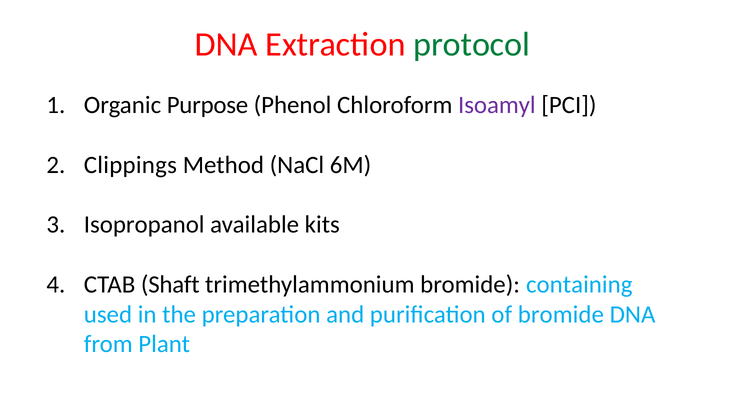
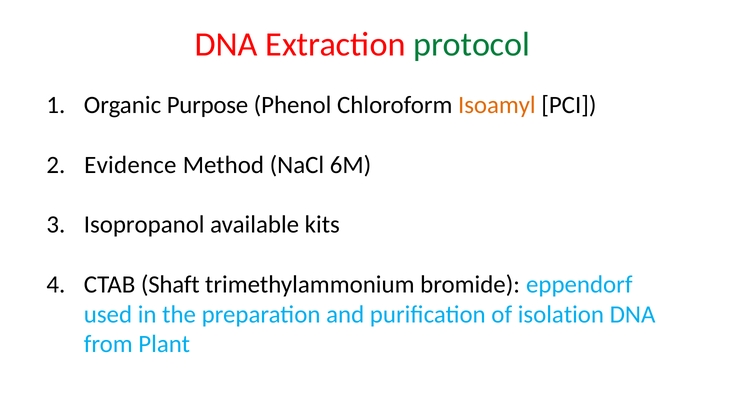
Isoamyl colour: purple -> orange
Clippings: Clippings -> Evidence
containing: containing -> eppendorf
of bromide: bromide -> isolation
